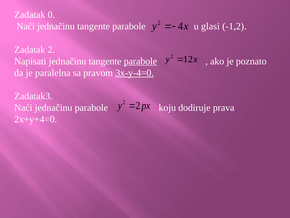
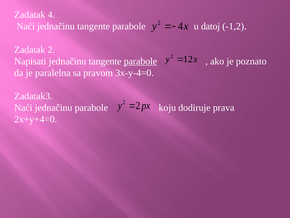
Zadatak 0: 0 -> 4
glasi: glasi -> datoj
3x-y-4=0 underline: present -> none
